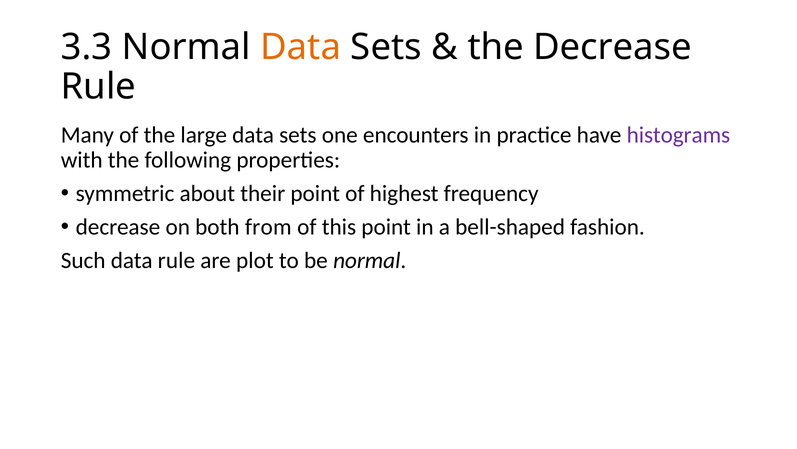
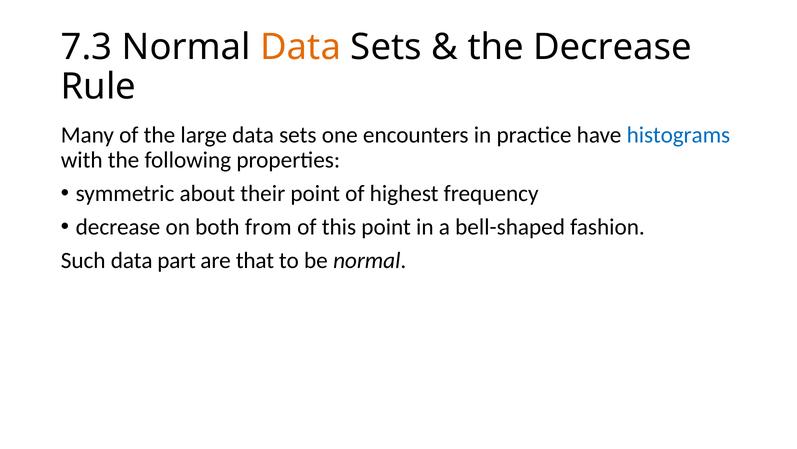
3.3: 3.3 -> 7.3
histograms colour: purple -> blue
data rule: rule -> part
plot: plot -> that
